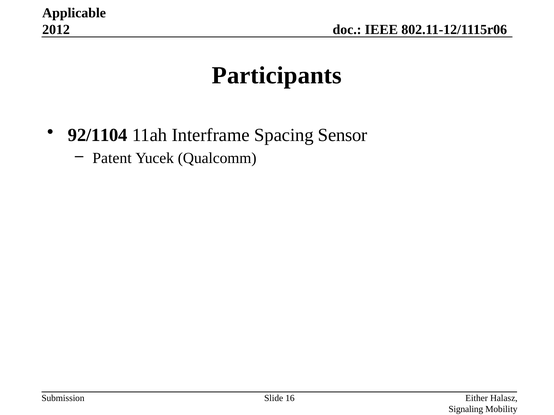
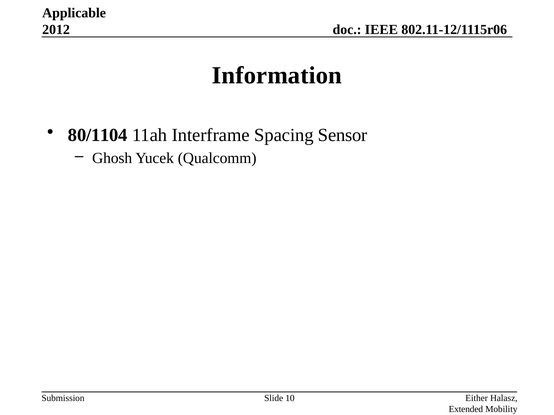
Participants: Participants -> Information
92/1104: 92/1104 -> 80/1104
Patent: Patent -> Ghosh
16: 16 -> 10
Signaling: Signaling -> Extended
